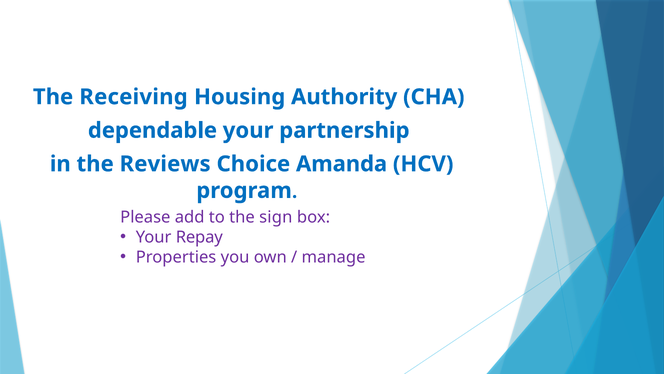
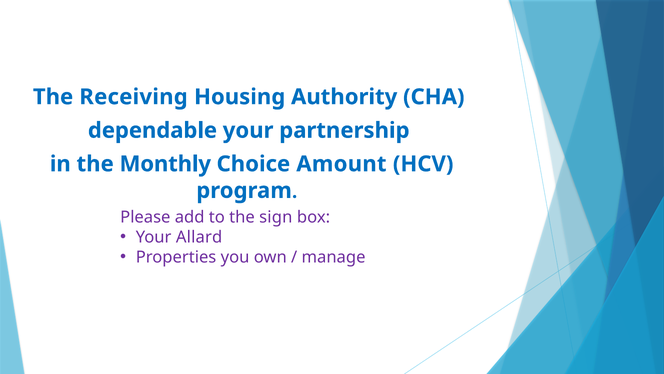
Reviews: Reviews -> Monthly
Amanda: Amanda -> Amount
Repay: Repay -> Allard
